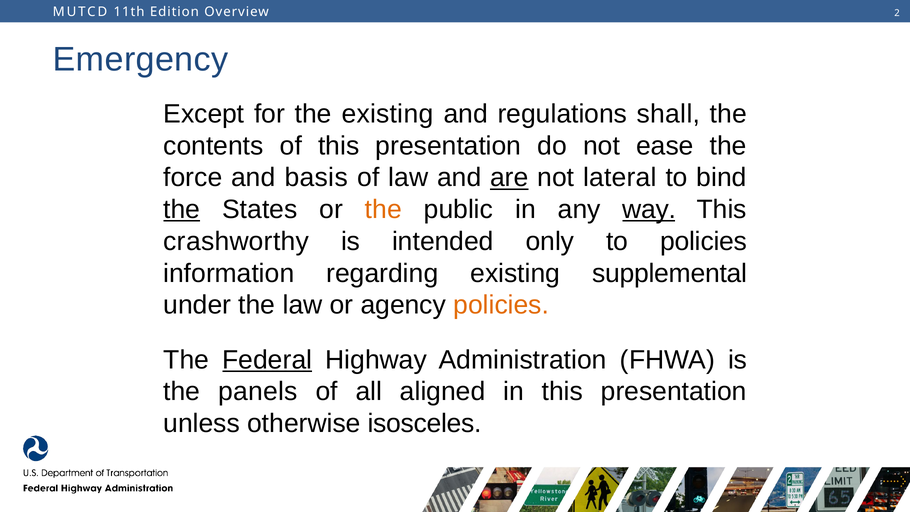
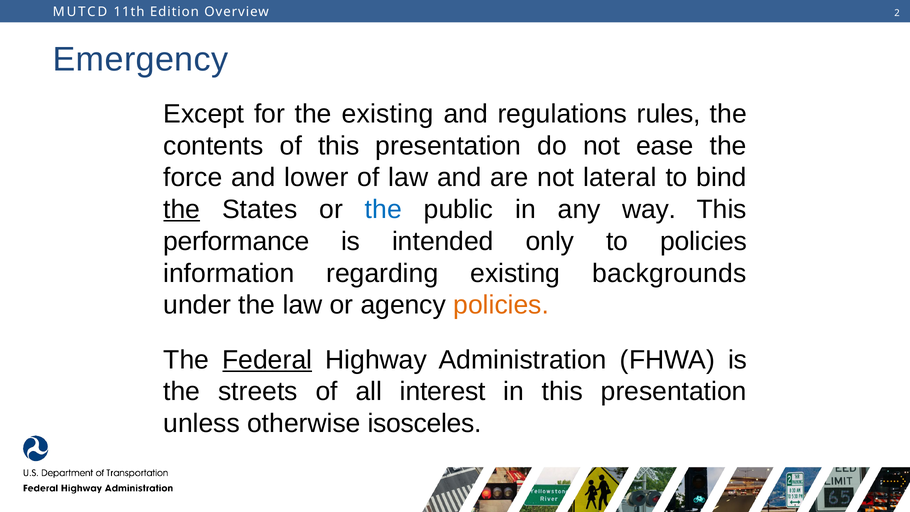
shall: shall -> rules
basis: basis -> lower
are underline: present -> none
the at (383, 209) colour: orange -> blue
way underline: present -> none
crashworthy: crashworthy -> performance
supplemental: supplemental -> backgrounds
panels: panels -> streets
aligned: aligned -> interest
